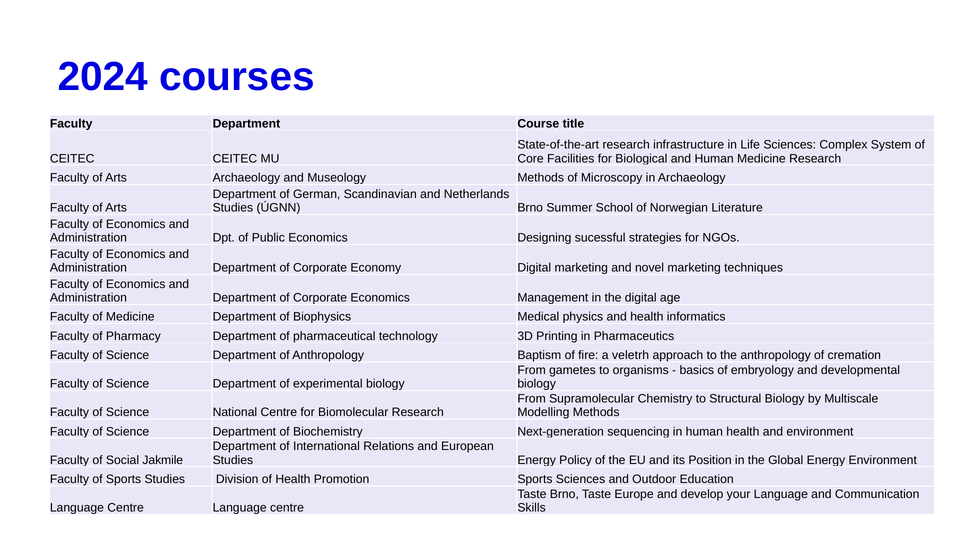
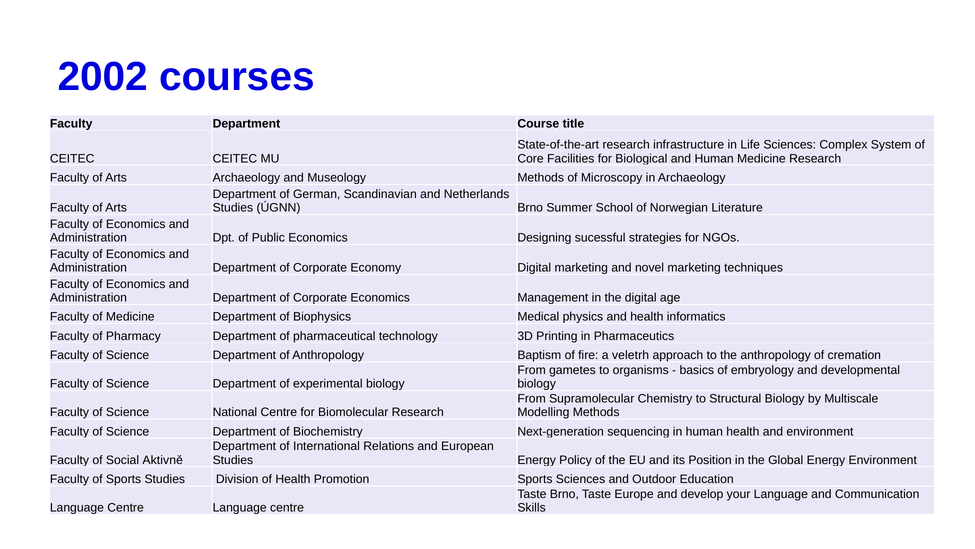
2024: 2024 -> 2002
Jakmile: Jakmile -> Aktivně
